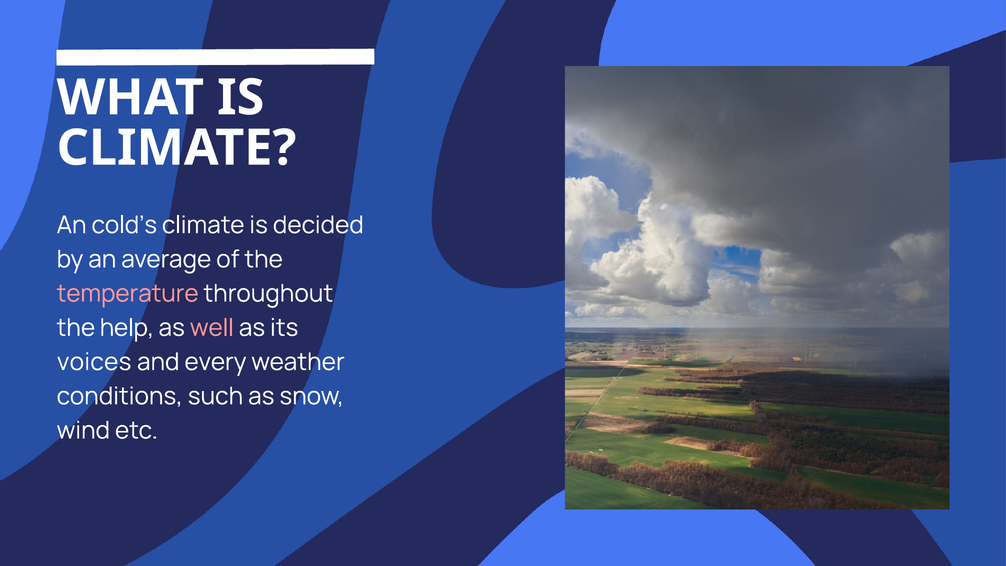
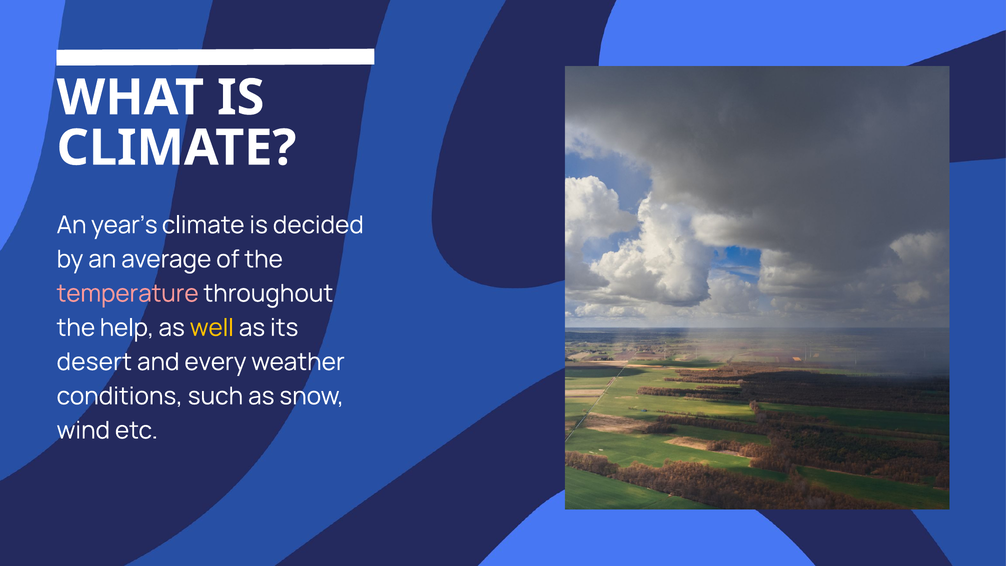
cold’s: cold’s -> year’s
well colour: pink -> yellow
voices: voices -> desert
